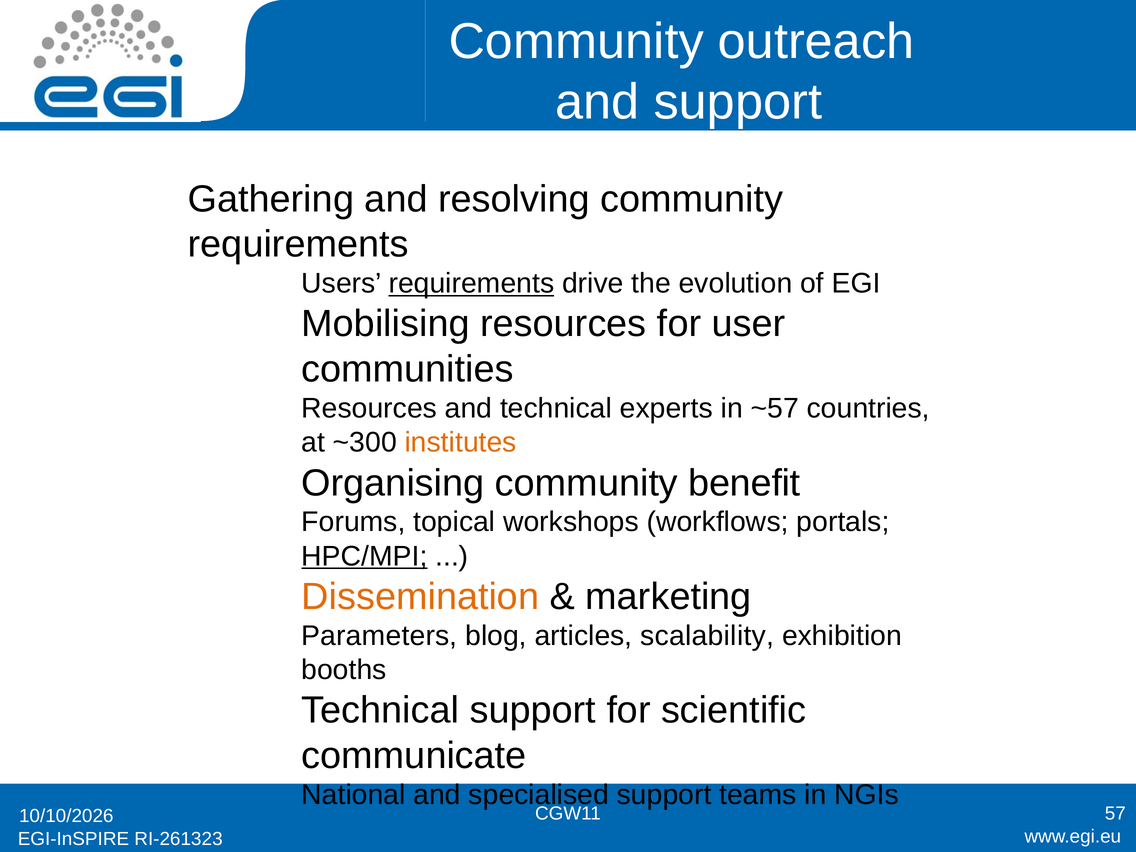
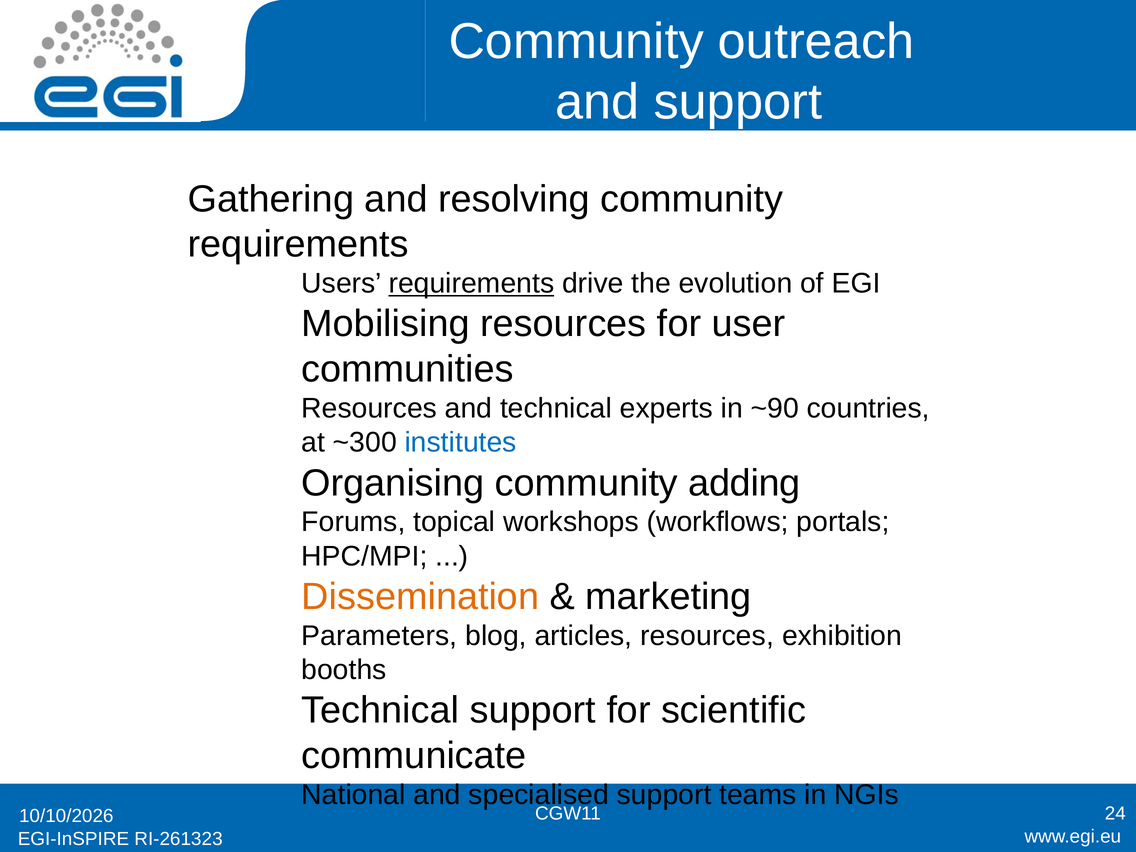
~57: ~57 -> ~90
institutes colour: orange -> blue
benefit: benefit -> adding
HPC/MPI underline: present -> none
articles scalability: scalability -> resources
57: 57 -> 24
